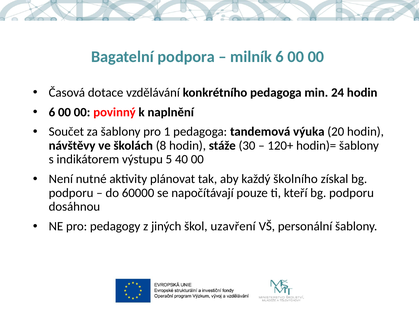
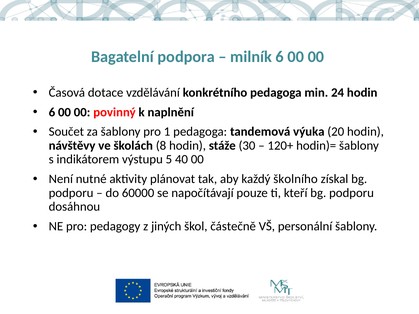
uzavření: uzavření -> částečně
